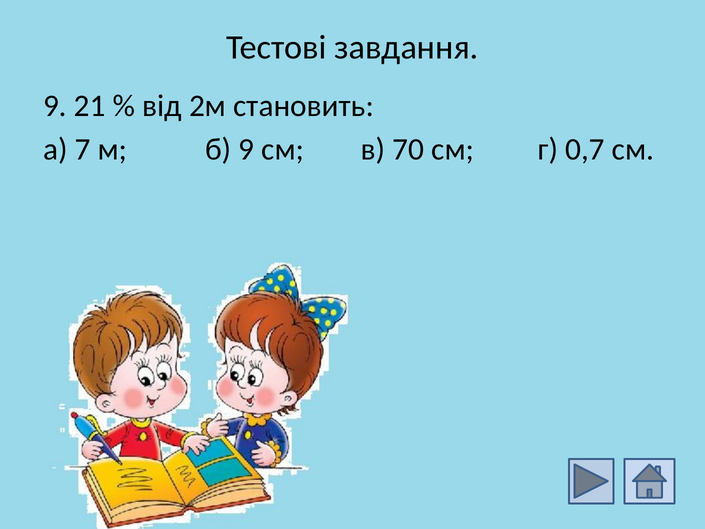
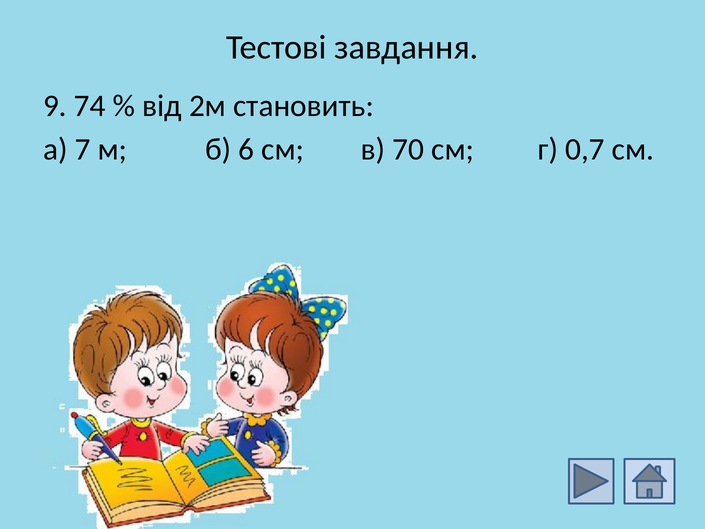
21: 21 -> 74
б 9: 9 -> 6
